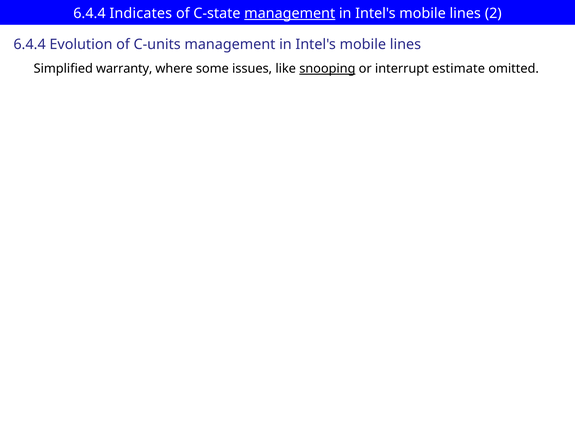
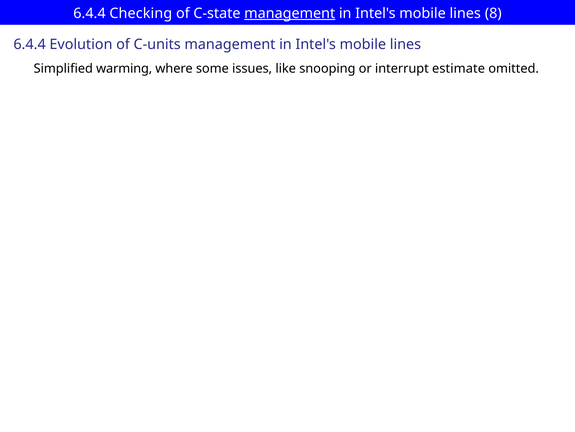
Indicates: Indicates -> Checking
2: 2 -> 8
warranty: warranty -> warming
snooping underline: present -> none
